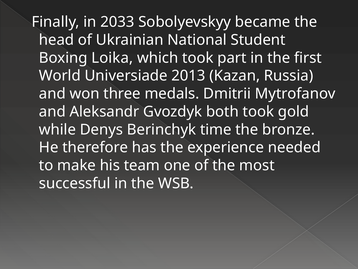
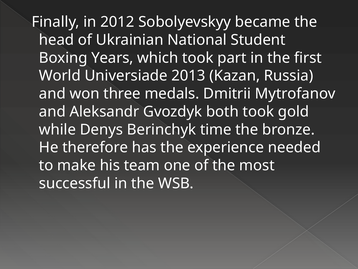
2033: 2033 -> 2012
Loika: Loika -> Years
